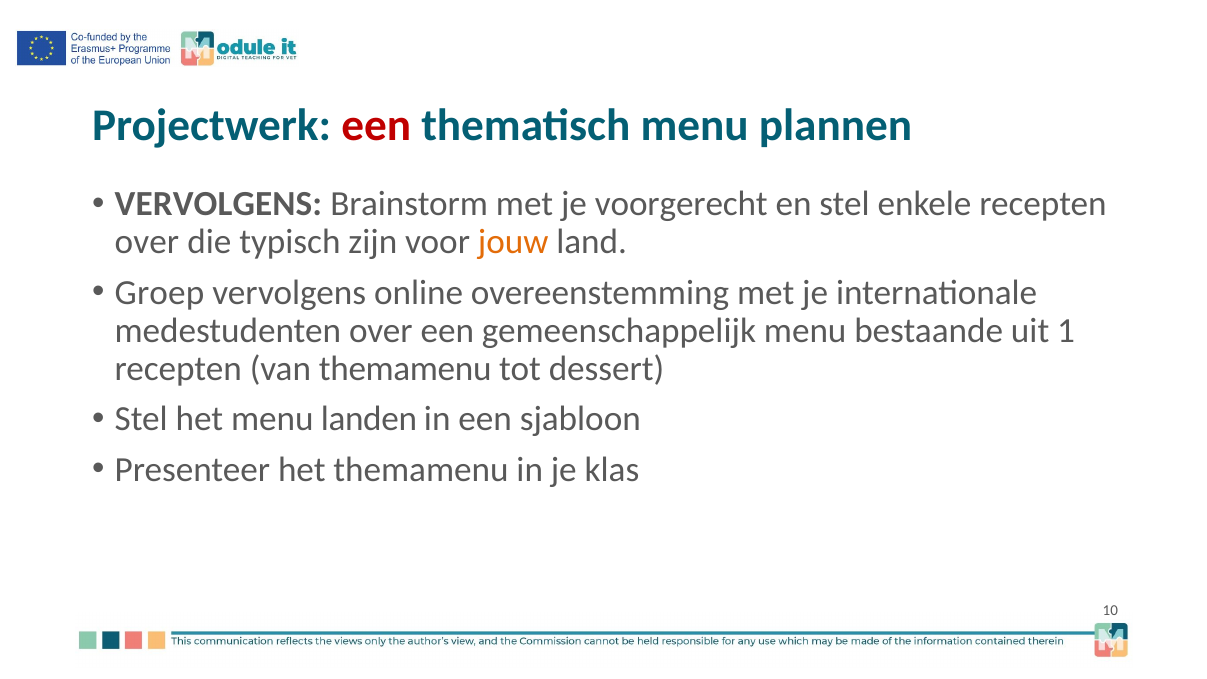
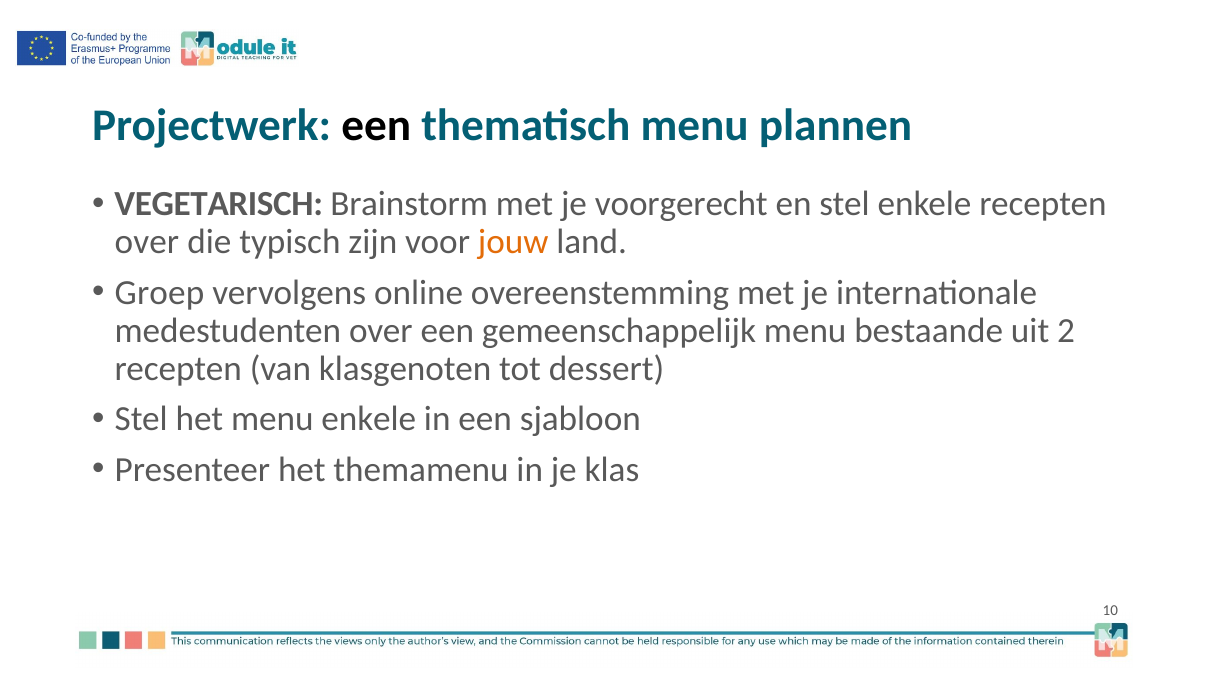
een at (376, 125) colour: red -> black
VERVOLGENS at (218, 204): VERVOLGENS -> VEGETARISCH
1: 1 -> 2
van themamenu: themamenu -> klasgenoten
menu landen: landen -> enkele
